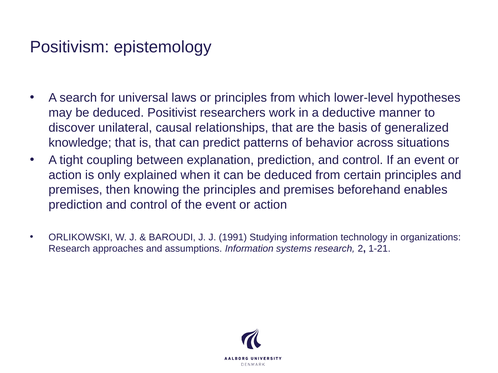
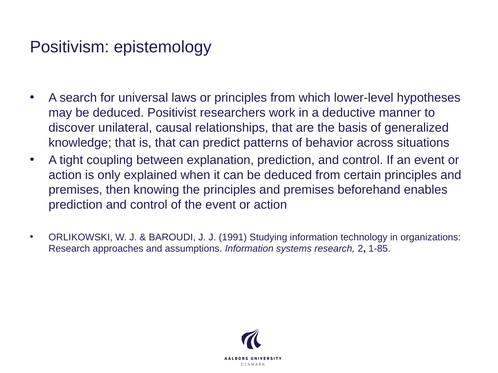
1-21: 1-21 -> 1-85
